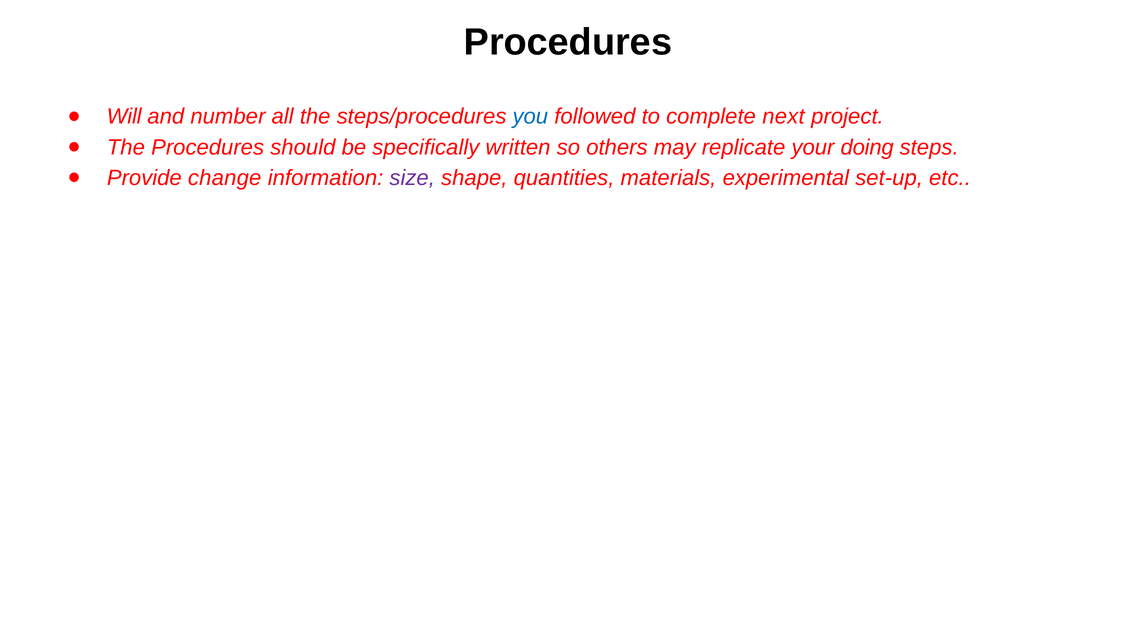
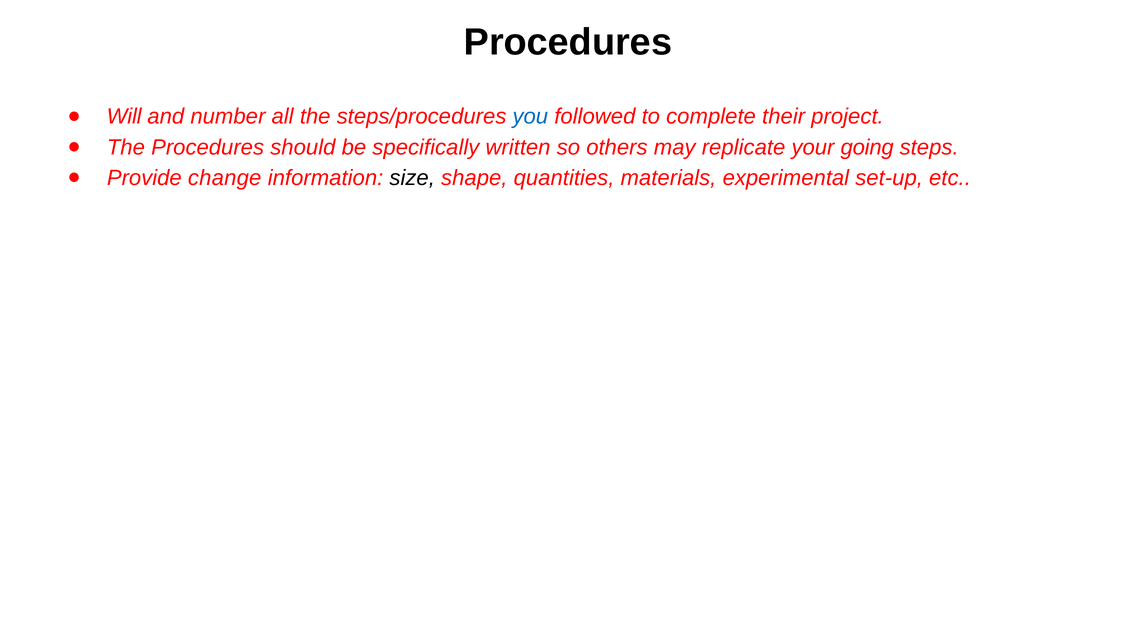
next: next -> their
doing: doing -> going
size colour: purple -> black
